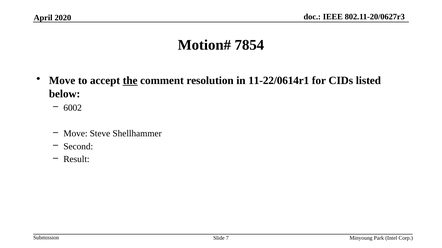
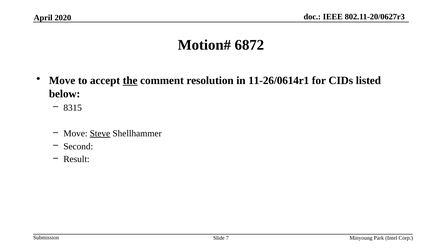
7854: 7854 -> 6872
11-22/0614r1: 11-22/0614r1 -> 11-26/0614r1
6002: 6002 -> 8315
Steve underline: none -> present
